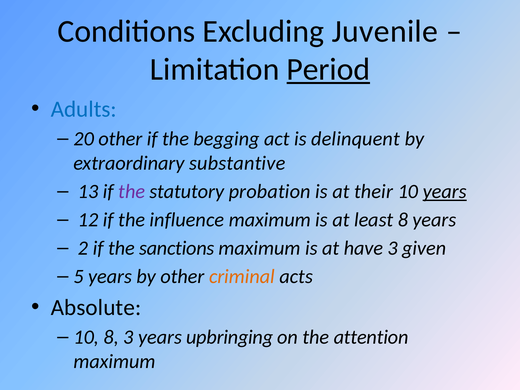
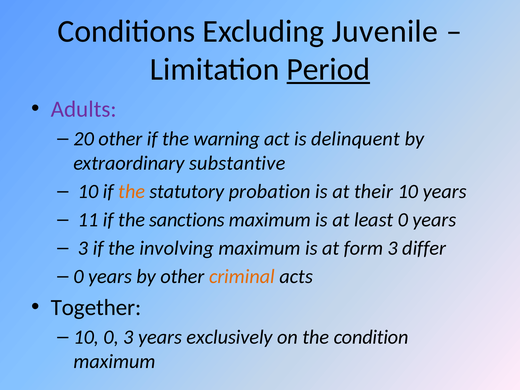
Adults colour: blue -> purple
begging: begging -> warning
13 at (88, 192): 13 -> 10
the at (132, 192) colour: purple -> orange
years at (445, 192) underline: present -> none
12: 12 -> 11
influence: influence -> sanctions
least 8: 8 -> 0
2 at (83, 248): 2 -> 3
sanctions: sanctions -> involving
have: have -> form
given: given -> differ
5 at (79, 277): 5 -> 0
Absolute: Absolute -> Together
10 8: 8 -> 0
upbringing: upbringing -> exclusively
attention: attention -> condition
